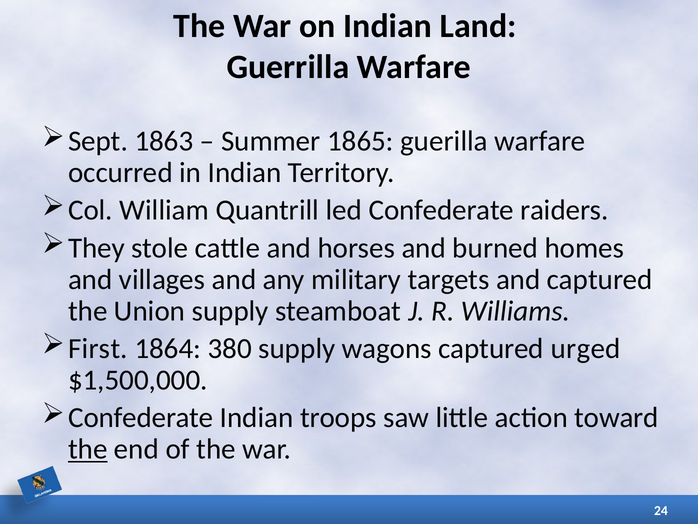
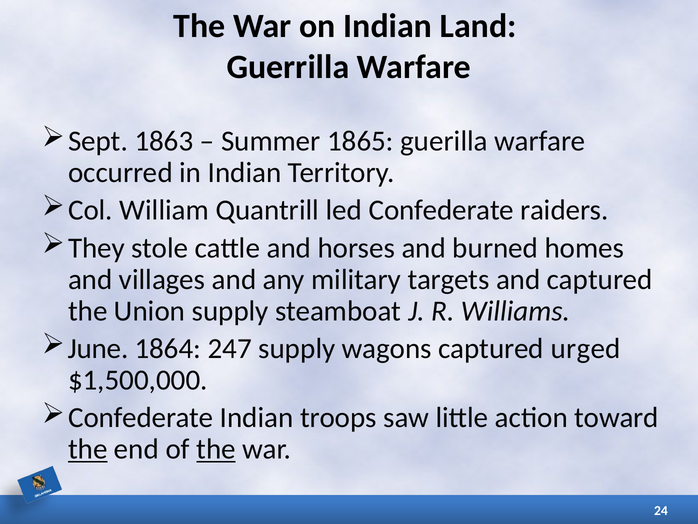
First: First -> June
380: 380 -> 247
the at (216, 449) underline: none -> present
